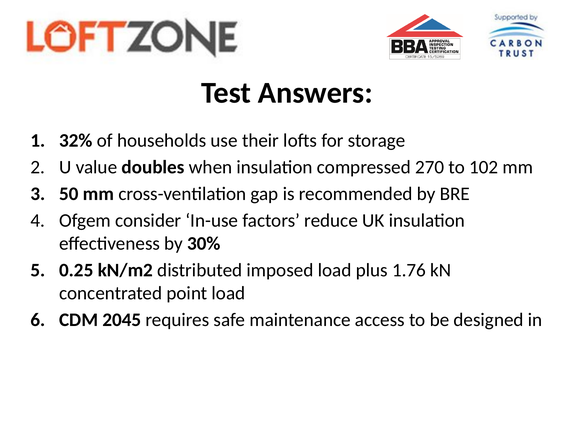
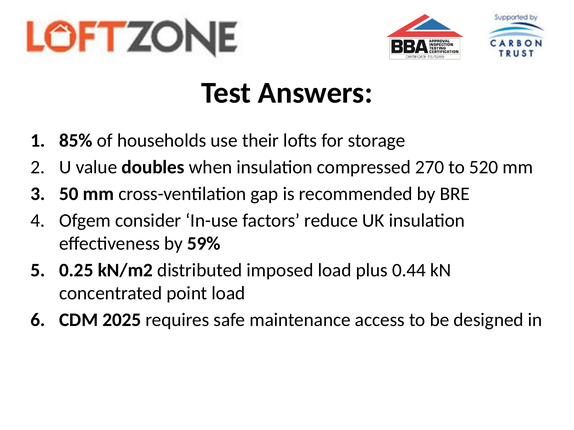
32%: 32% -> 85%
102: 102 -> 520
30%: 30% -> 59%
1.76: 1.76 -> 0.44
2045: 2045 -> 2025
